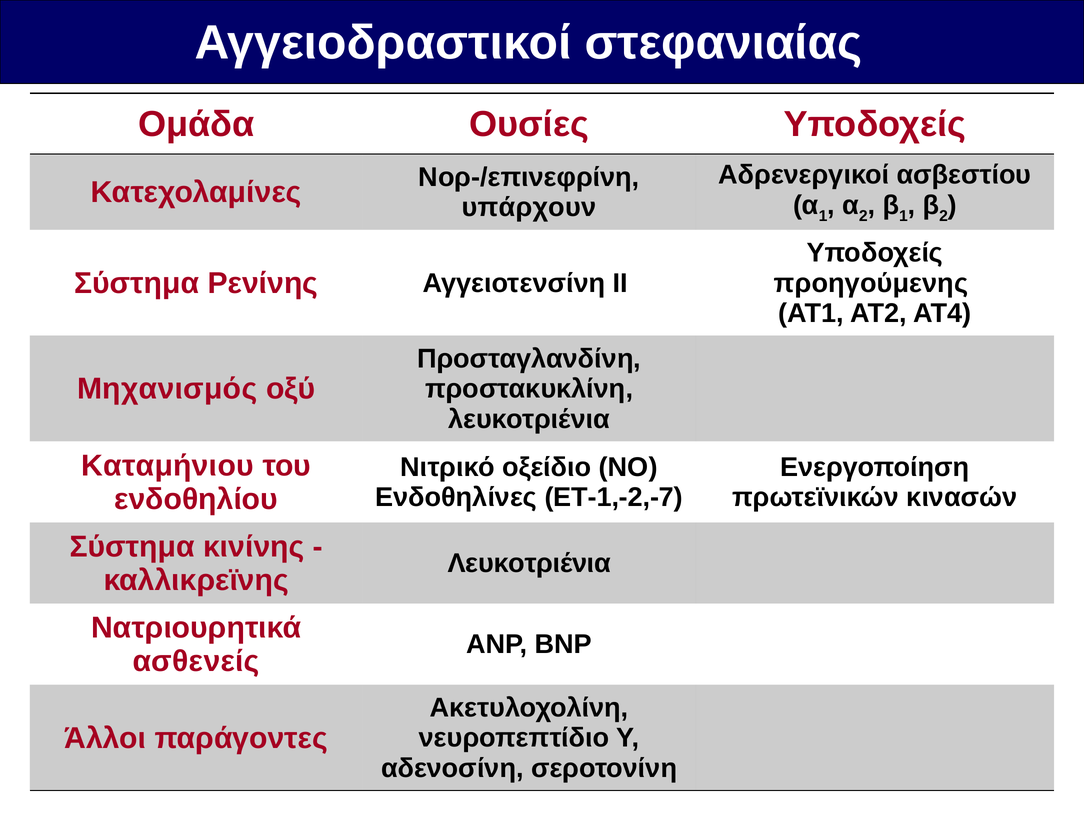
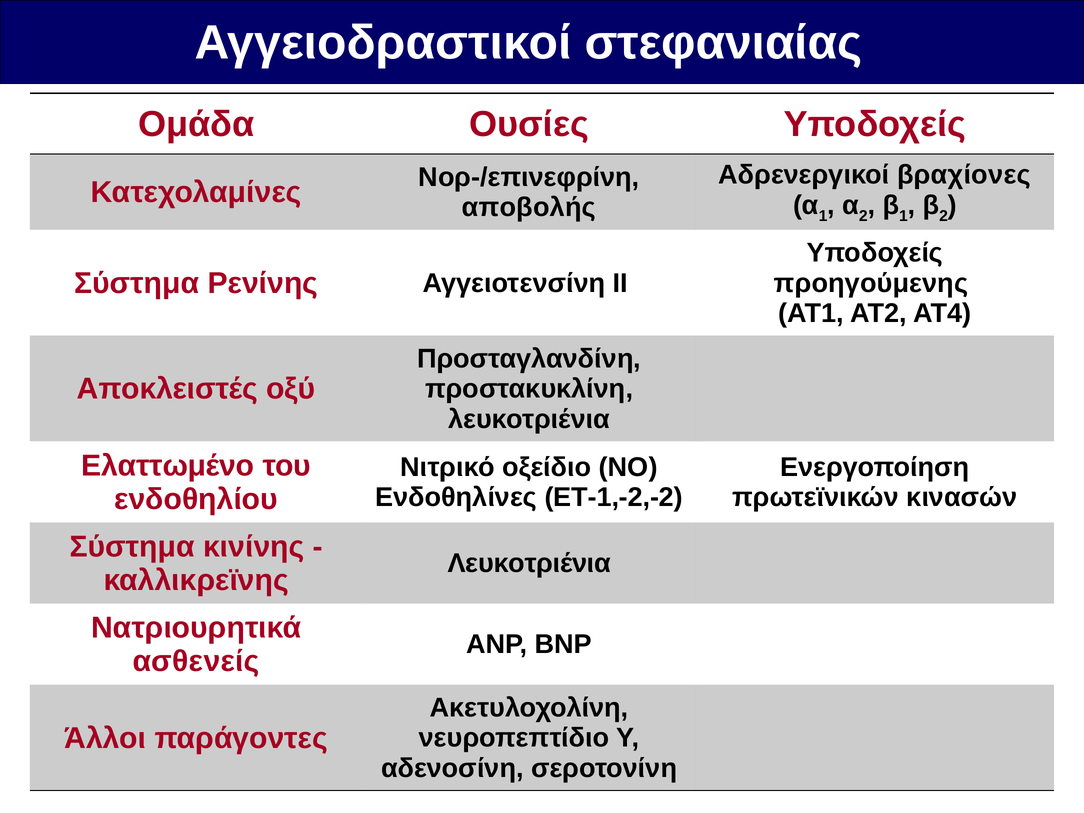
ασβεστίου: ασβεστίου -> βραχίονες
υπάρχουν: υπάρχουν -> αποβολής
Μηχανισμός: Μηχανισμός -> Αποκλειστές
Καταμήνιου: Καταμήνιου -> Ελαττωμένο
ΕΤ-1,-2,-7: ΕΤ-1,-2,-7 -> ΕΤ-1,-2,-2
